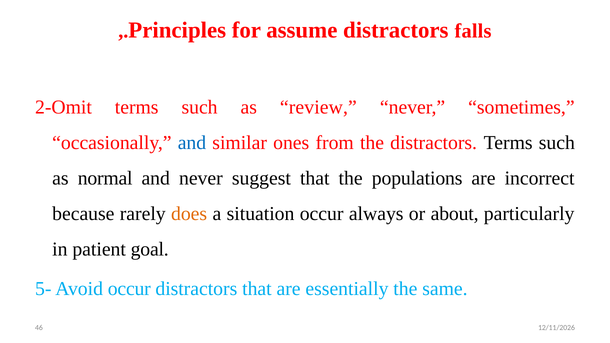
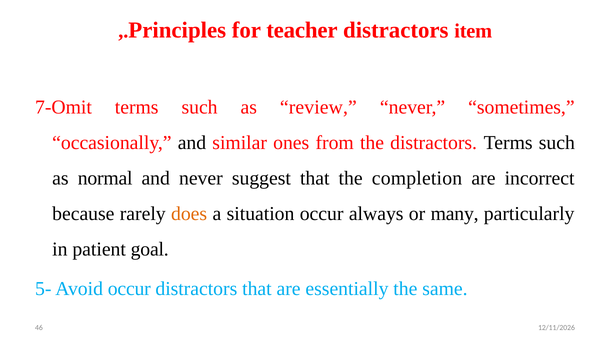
assume: assume -> teacher
falls: falls -> item
2-Omit: 2-Omit -> 7-Omit
and at (192, 143) colour: blue -> black
populations: populations -> completion
about: about -> many
